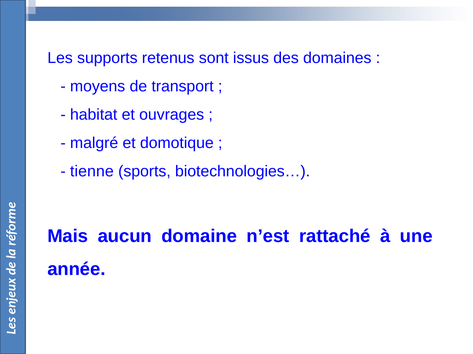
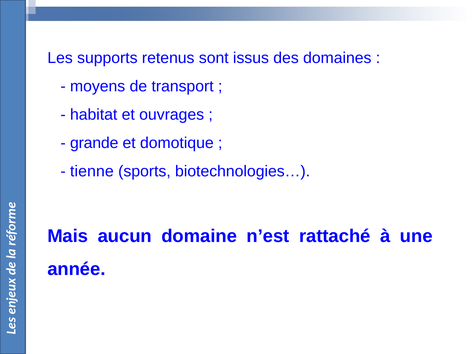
malgré: malgré -> grande
